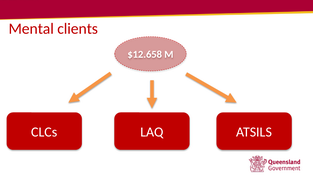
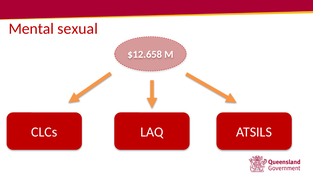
clients: clients -> sexual
